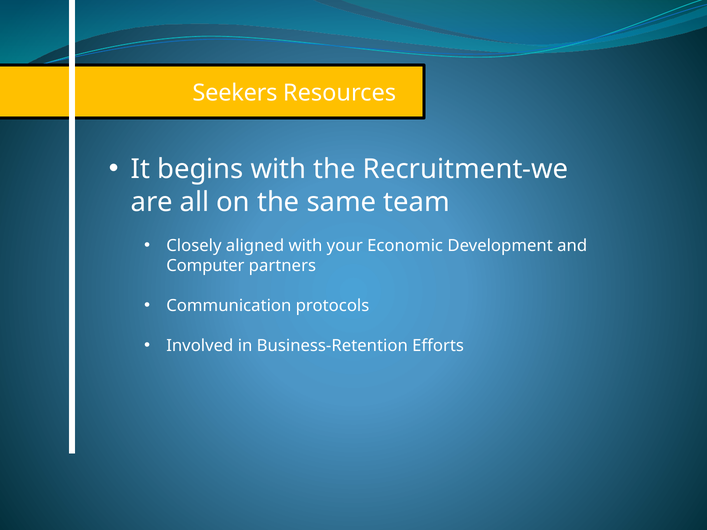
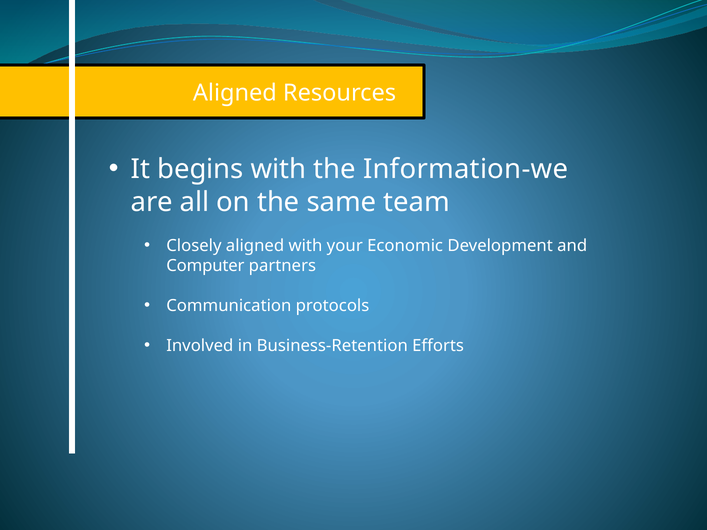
Seekers at (235, 93): Seekers -> Aligned
Recruitment-we: Recruitment-we -> Information-we
